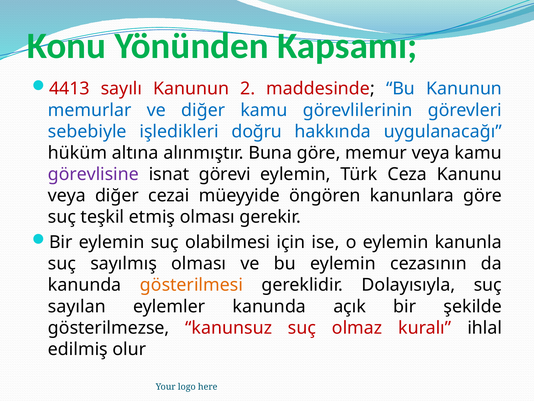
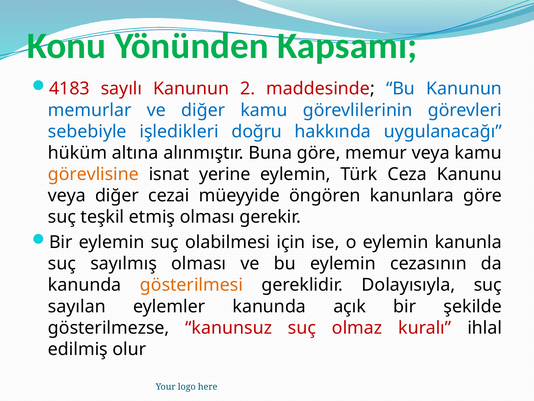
4413: 4413 -> 4183
görevlisine colour: purple -> orange
görevi: görevi -> yerine
